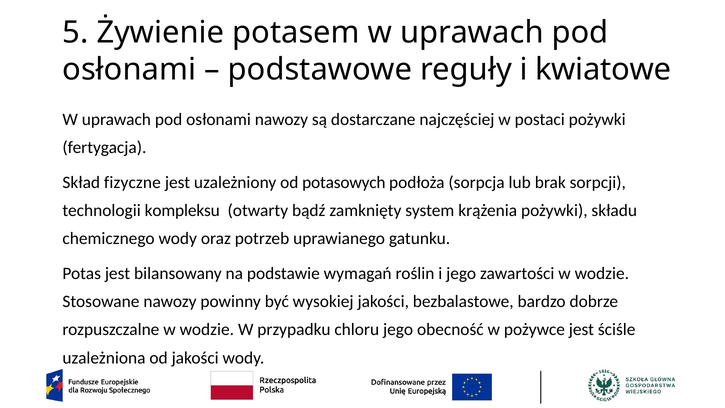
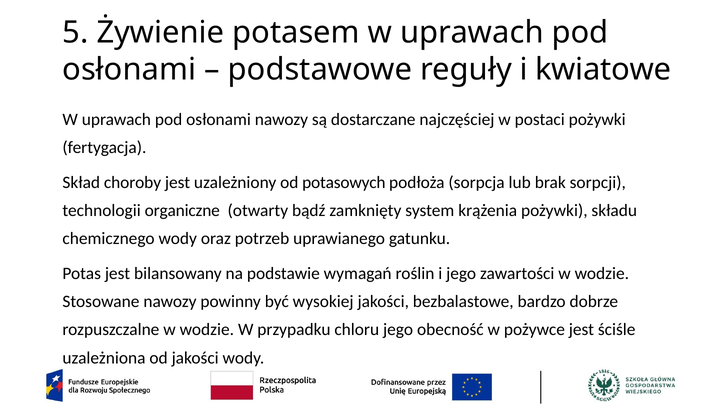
fizyczne: fizyczne -> choroby
kompleksu: kompleksu -> organiczne
